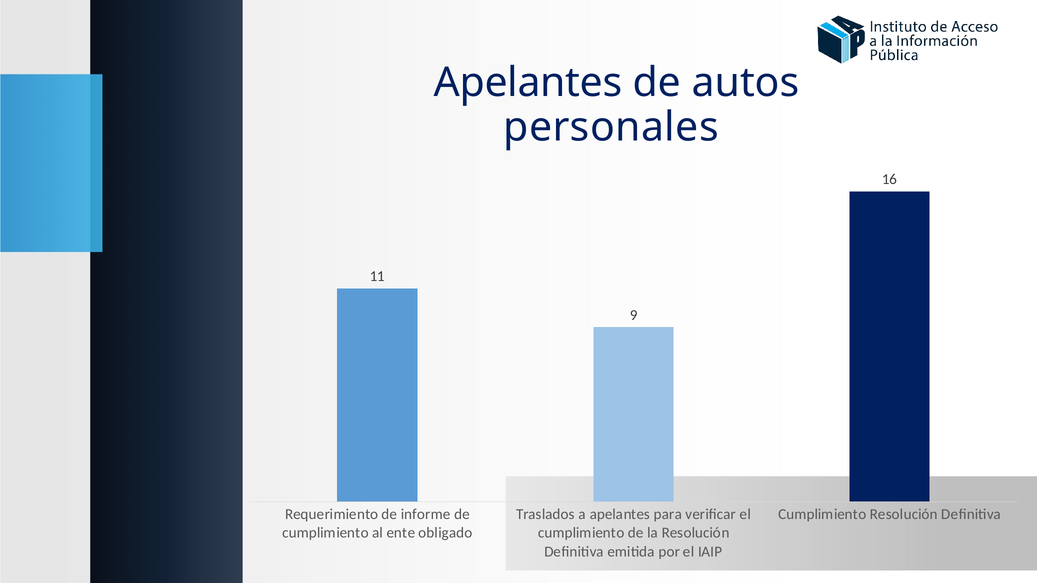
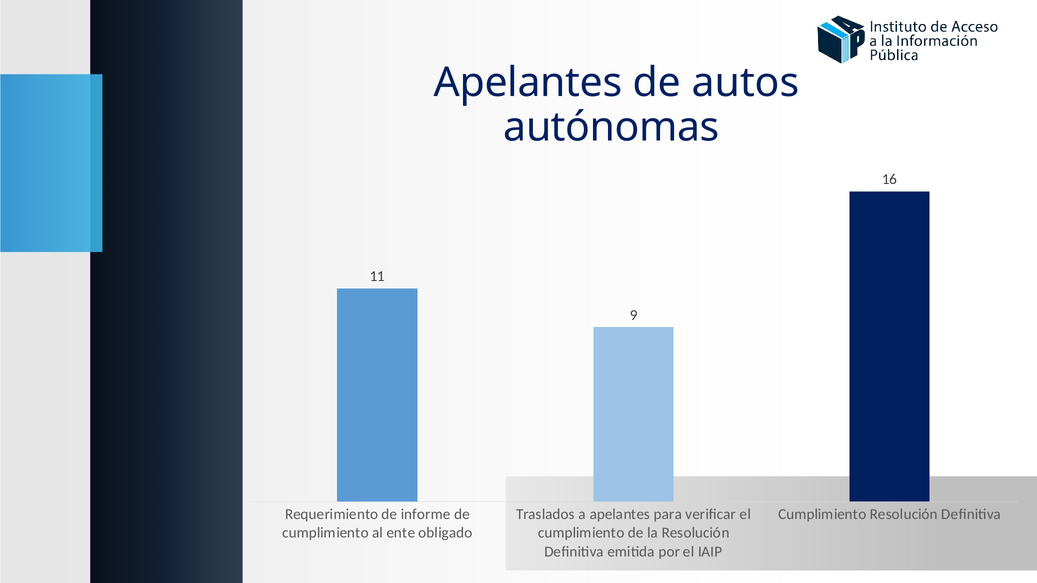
personales: personales -> autónomas
